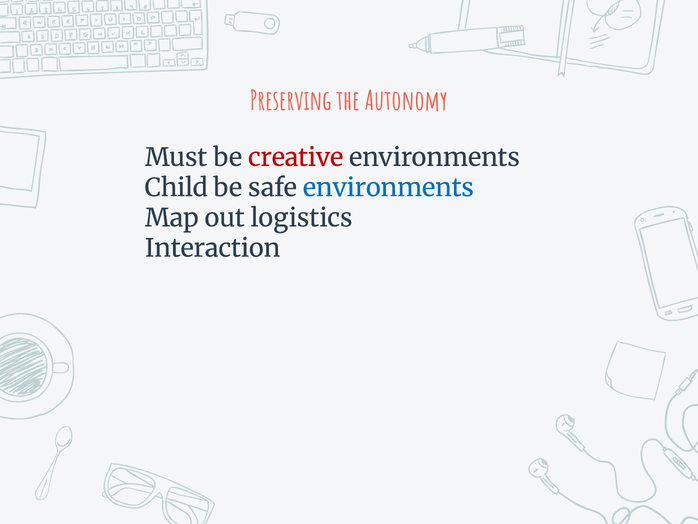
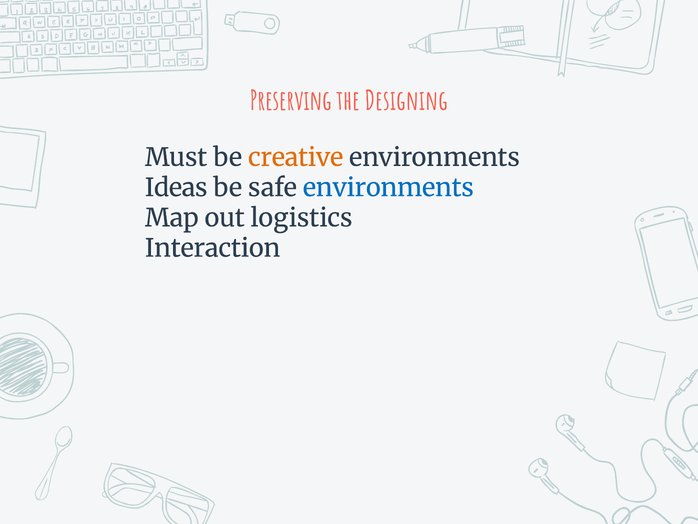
Autonomy: Autonomy -> Designing
creative colour: red -> orange
Child: Child -> Ideas
